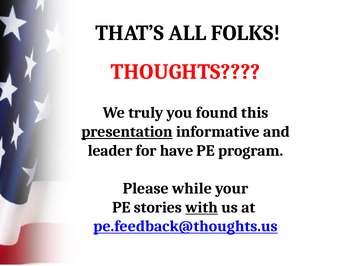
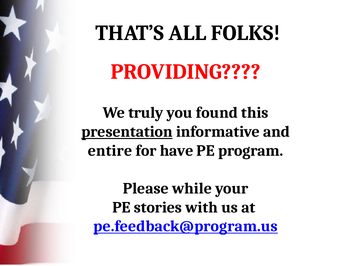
THOUGHTS: THOUGHTS -> PROVIDING
leader: leader -> entire
with underline: present -> none
pe.feedback@thoughts.us: pe.feedback@thoughts.us -> pe.feedback@program.us
